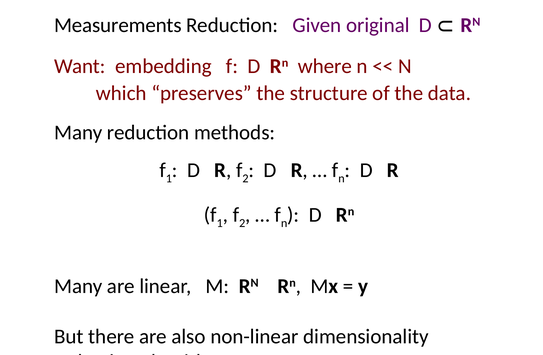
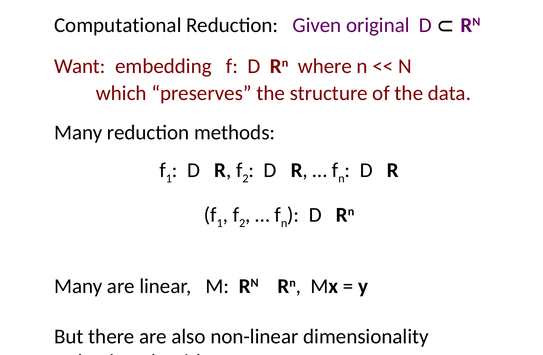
Measurements: Measurements -> Computational
